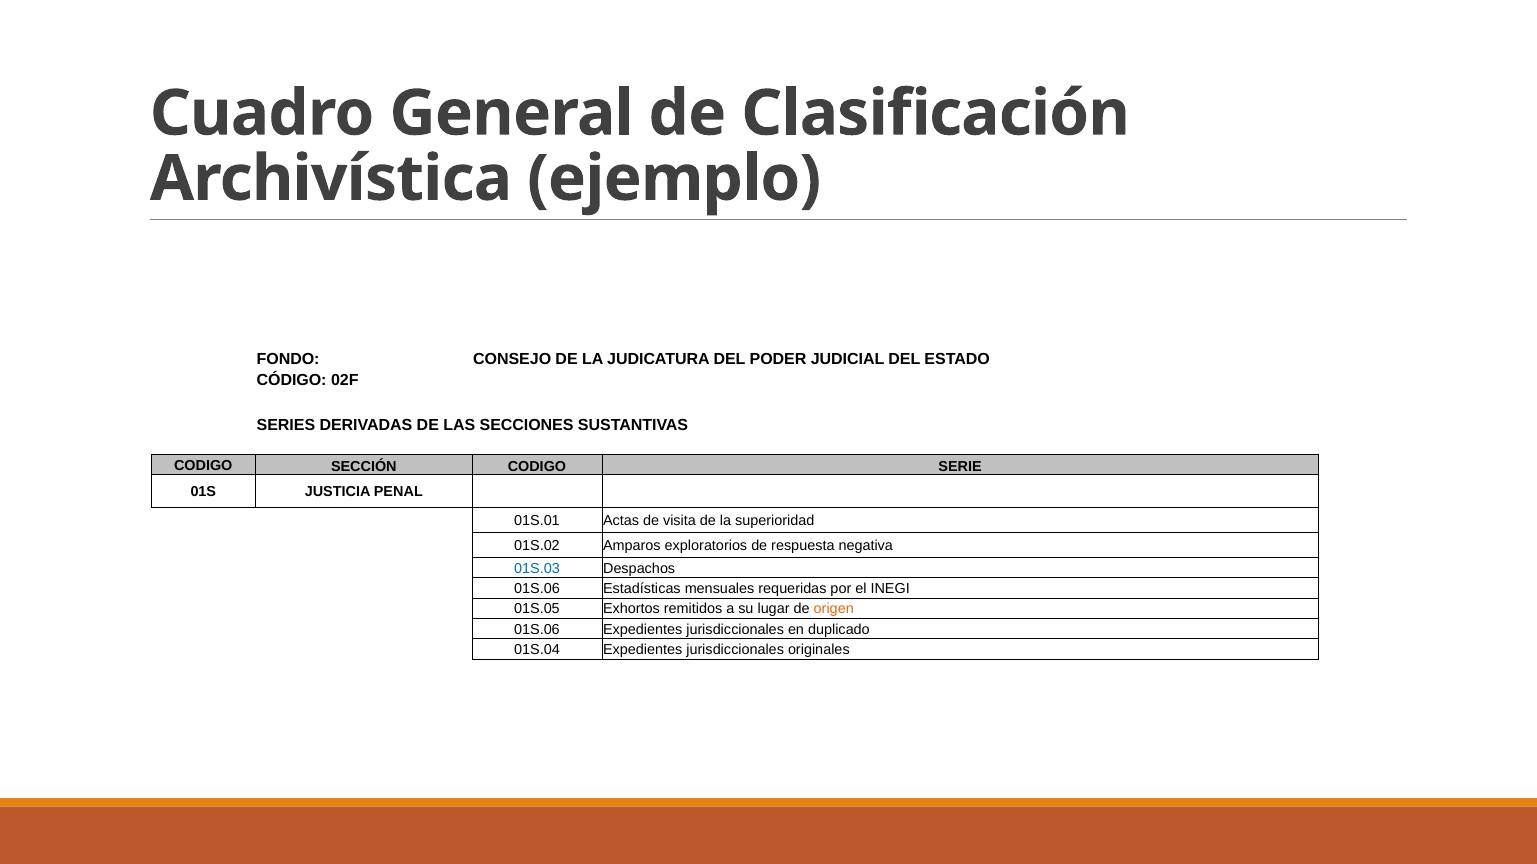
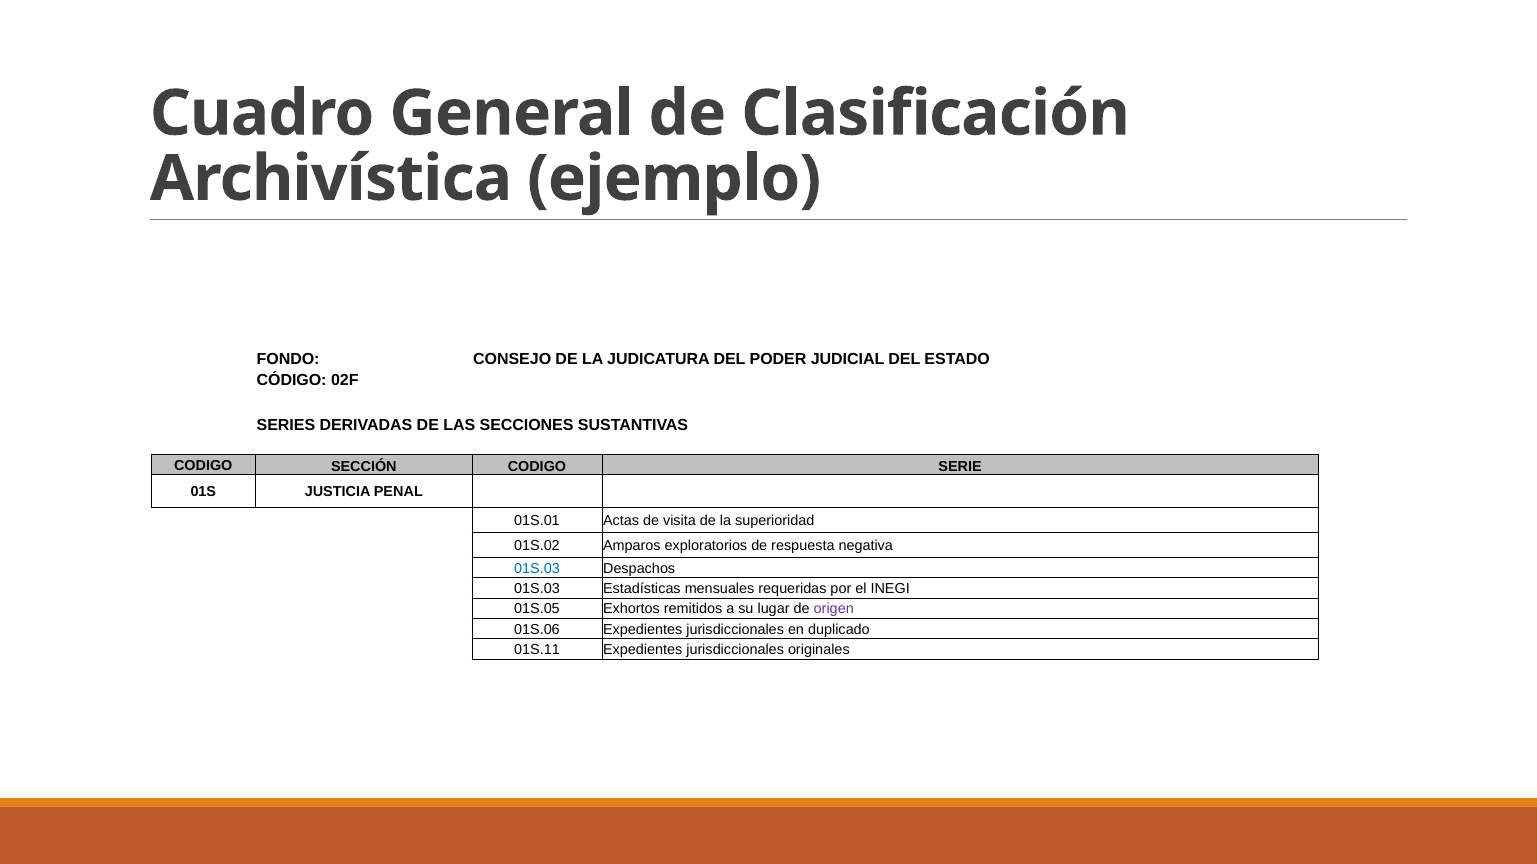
01S.06 at (537, 589): 01S.06 -> 01S.03
origen colour: orange -> purple
01S.04: 01S.04 -> 01S.11
